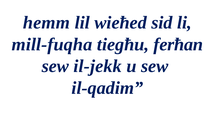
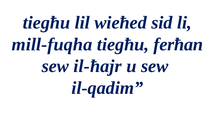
hemm at (46, 23): hemm -> tiegħu
il-jekk: il-jekk -> il-ħajr
